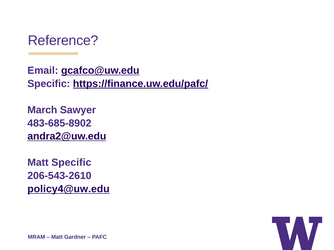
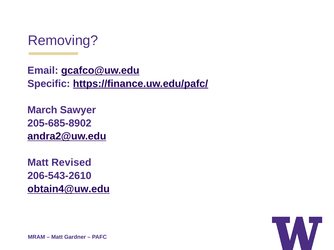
Reference: Reference -> Removing
483-685-8902: 483-685-8902 -> 205-685-8902
Matt Specific: Specific -> Revised
policy4@uw.edu: policy4@uw.edu -> obtain4@uw.edu
